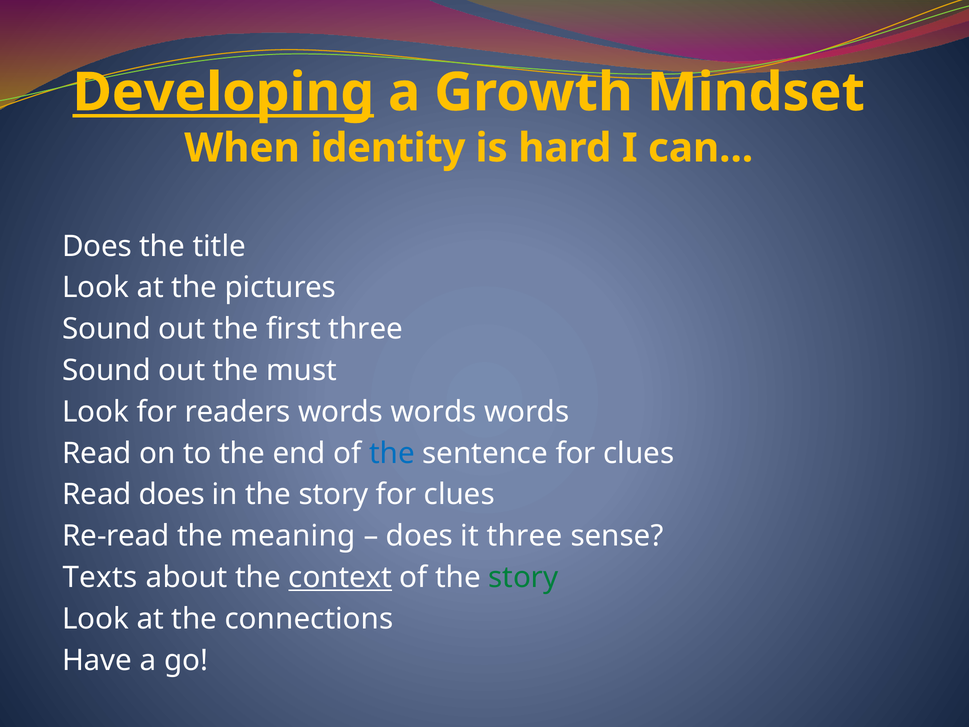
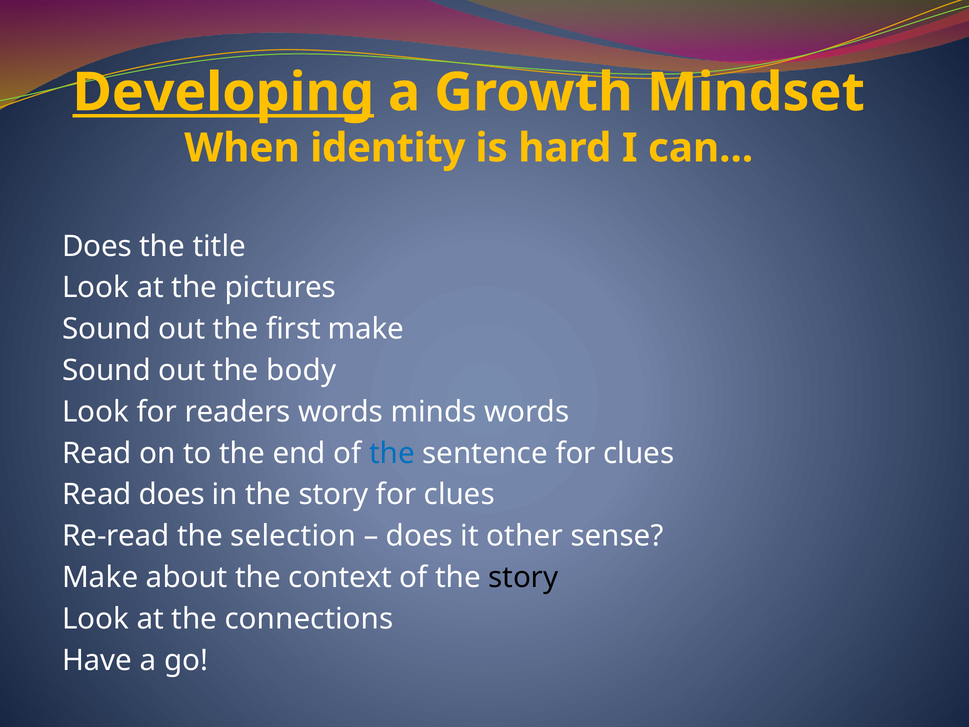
first three: three -> make
must: must -> body
words at (434, 412): words -> minds
meaning: meaning -> selection
it three: three -> other
Texts at (100, 577): Texts -> Make
context underline: present -> none
story at (523, 577) colour: green -> black
